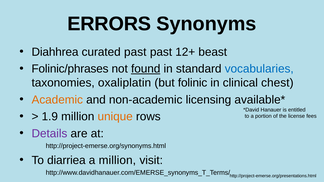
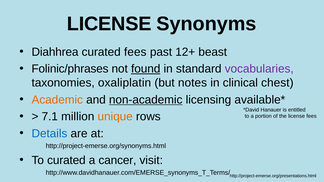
ERRORS at (109, 24): ERRORS -> LICENSE
curated past: past -> fees
vocabularies colour: blue -> purple
folinic: folinic -> notes
non-academic underline: none -> present
1.9: 1.9 -> 7.1
Details colour: purple -> blue
To diarriea: diarriea -> curated
a million: million -> cancer
